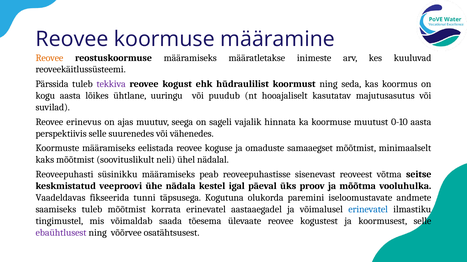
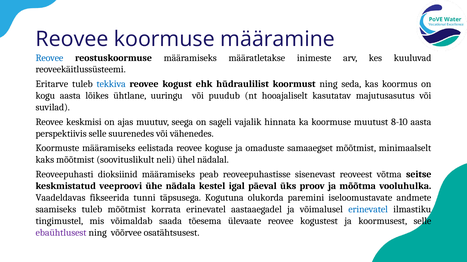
Reovee at (49, 58) colour: orange -> blue
Pärssida: Pärssida -> Eritarve
tekkiva colour: purple -> blue
erinevus: erinevus -> keskmisi
0-10: 0-10 -> 8-10
süsinikku: süsinikku -> dioksiinid
